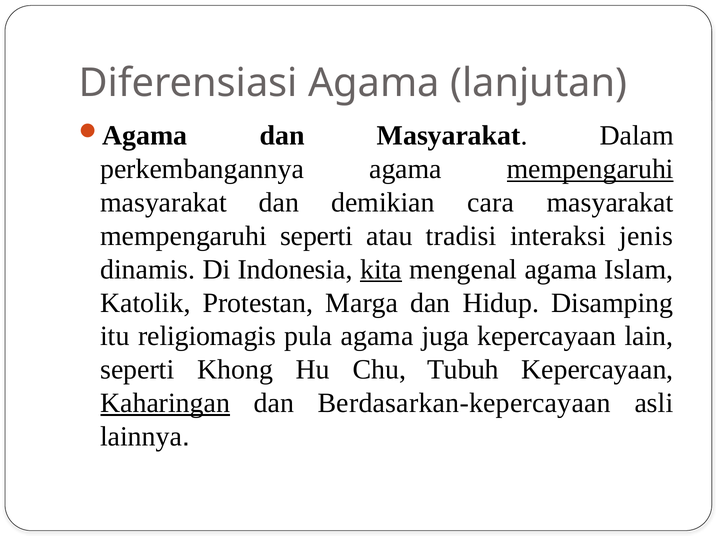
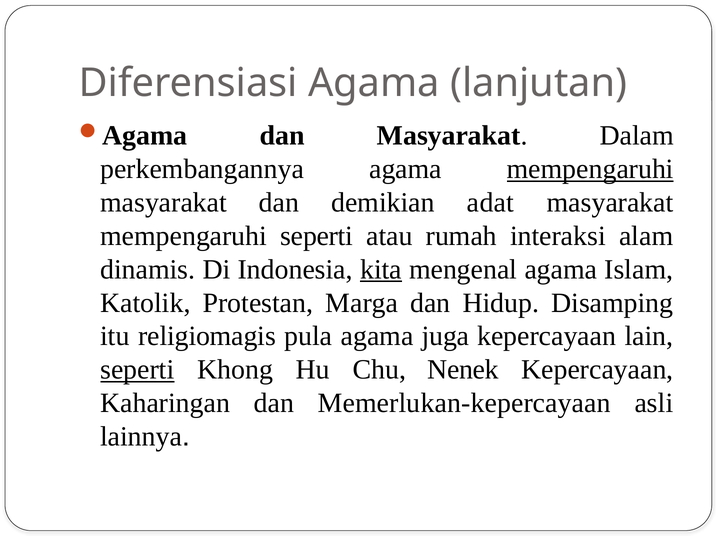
cara: cara -> adat
tradisi: tradisi -> rumah
jenis: jenis -> alam
seperti at (137, 369) underline: none -> present
Tubuh: Tubuh -> Nenek
Kaharingan underline: present -> none
Berdasarkan-kepercayaan: Berdasarkan-kepercayaan -> Memerlukan-kepercayaan
